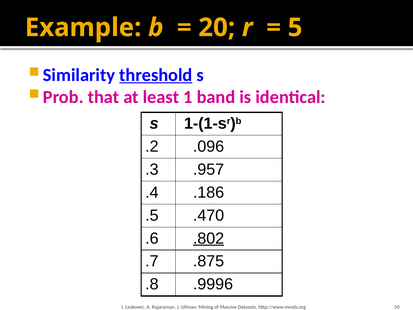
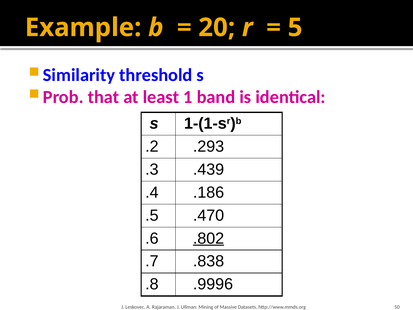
threshold underline: present -> none
.096: .096 -> .293
.957: .957 -> .439
.875: .875 -> .838
